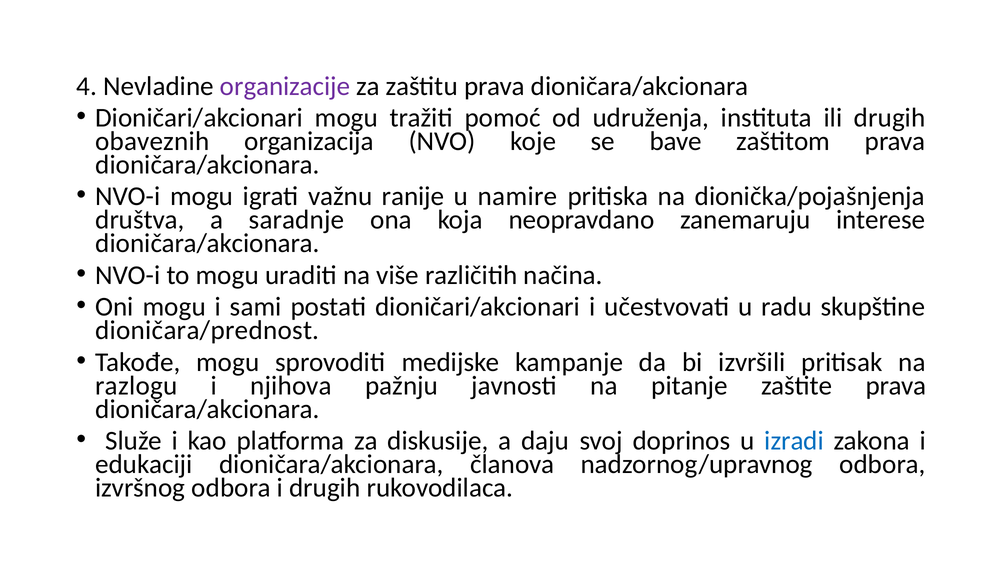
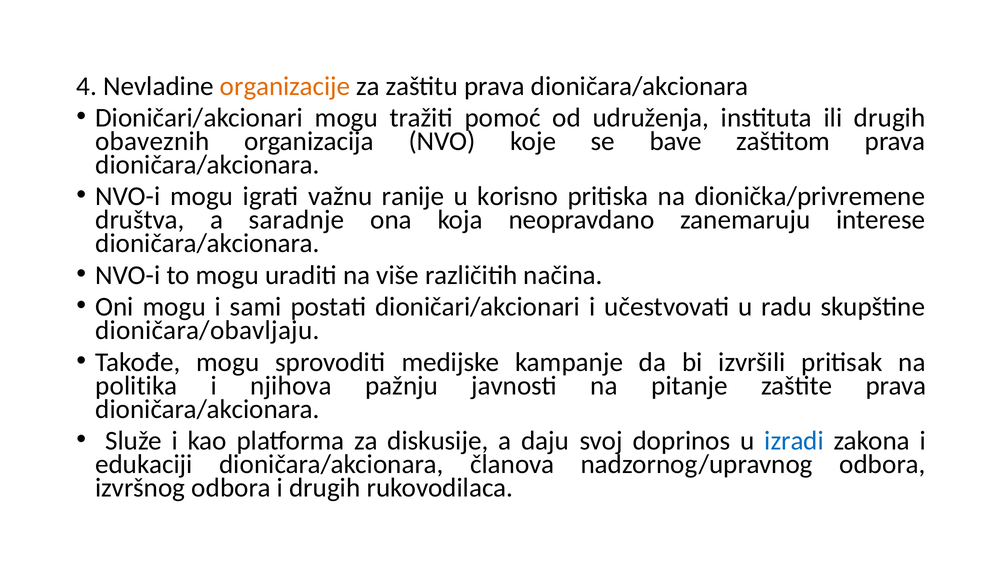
organizacije colour: purple -> orange
namire: namire -> korisno
dionička/pojašnjenja: dionička/pojašnjenja -> dionička/privremene
dioničara/prednost: dioničara/prednost -> dioničara/obavljaju
razlogu: razlogu -> politika
